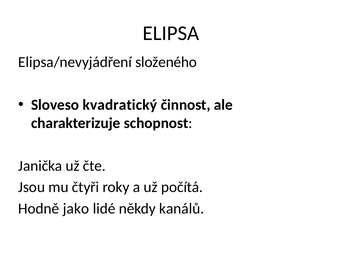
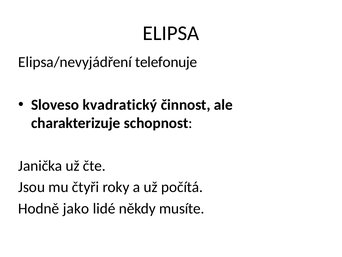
složeného: složeného -> telefonuje
kanálů: kanálů -> musíte
